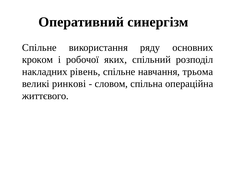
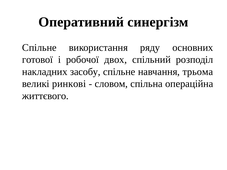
кроком: кроком -> готової
яких: яких -> двох
рівень: рівень -> засобу
